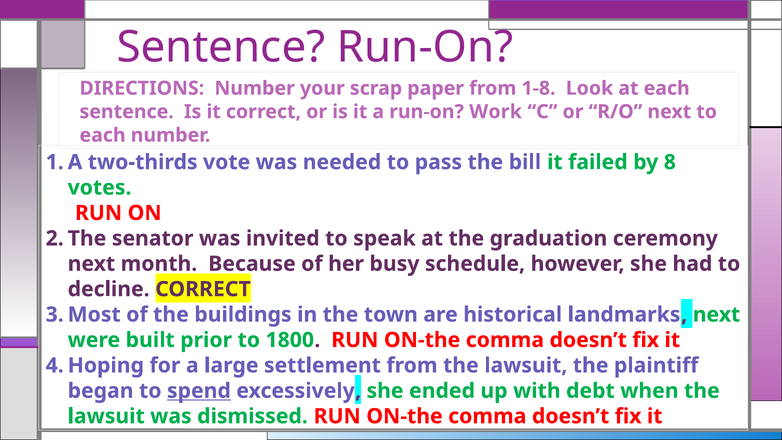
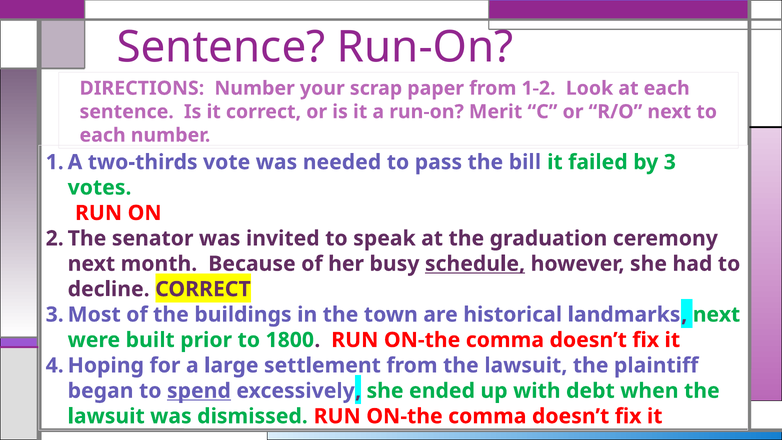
1-8: 1-8 -> 1-2
Work: Work -> Merit
8: 8 -> 3
schedule underline: none -> present
